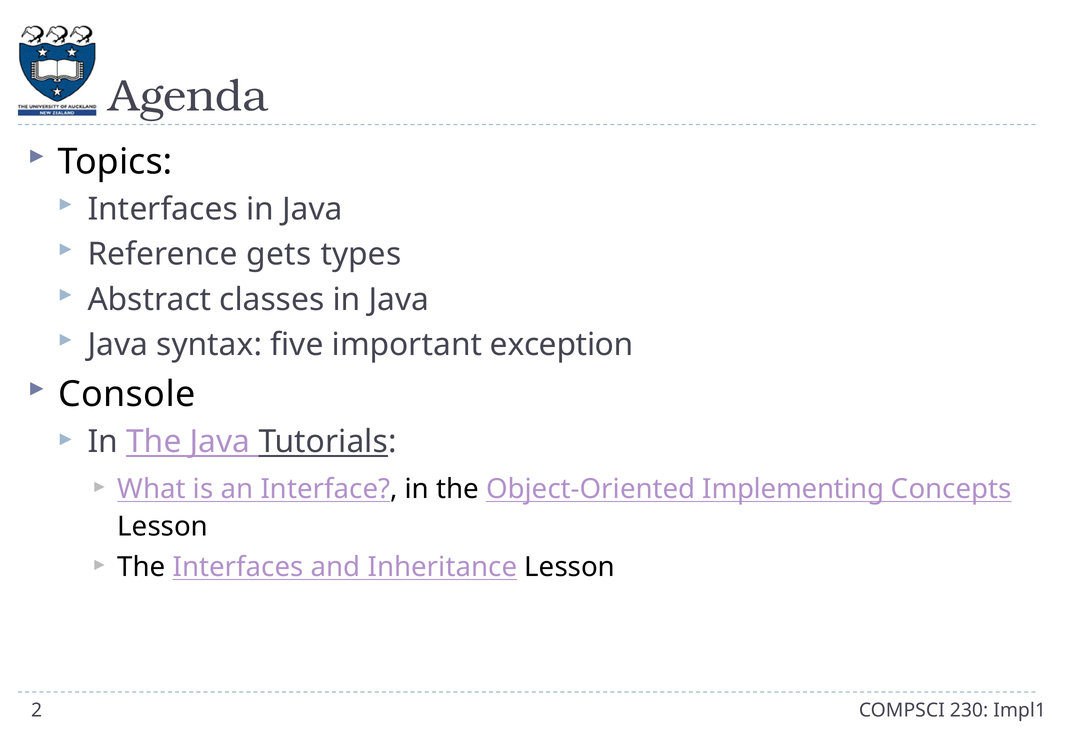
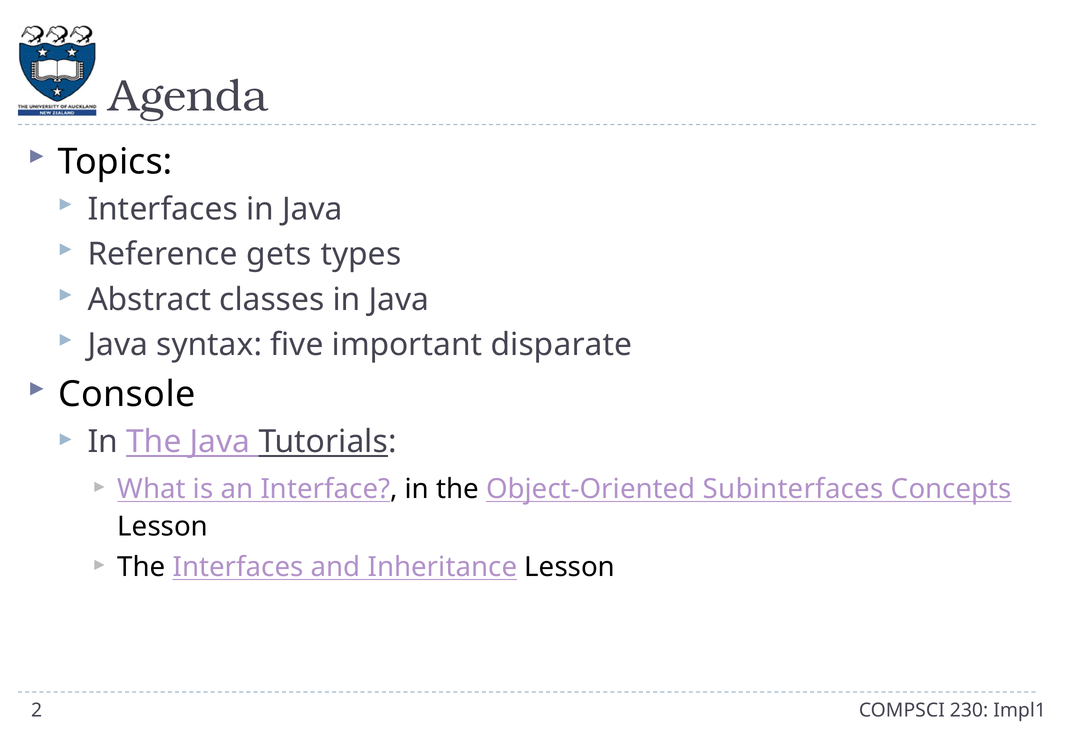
exception: exception -> disparate
Implementing: Implementing -> Subinterfaces
